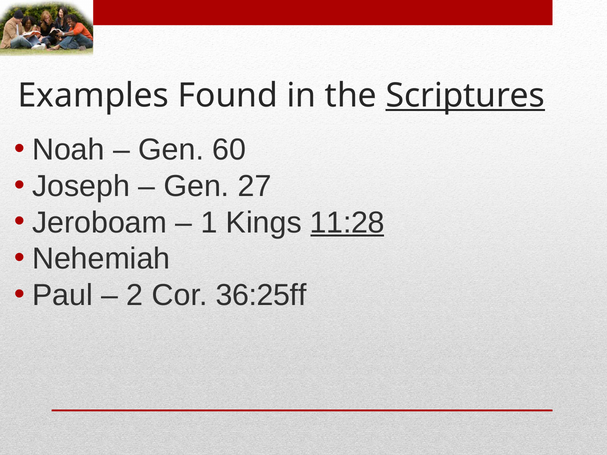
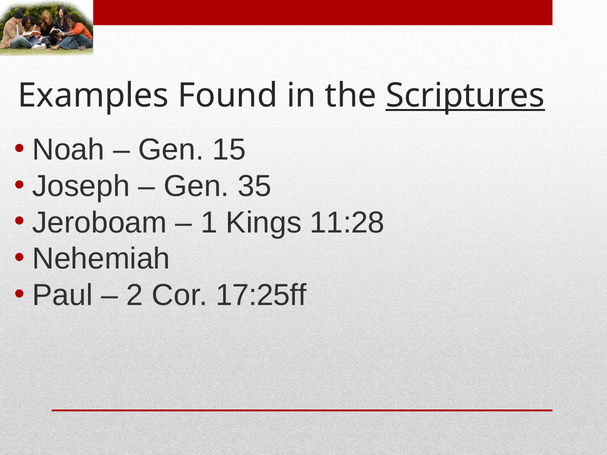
60: 60 -> 15
27: 27 -> 35
11:28 underline: present -> none
36:25ff: 36:25ff -> 17:25ff
